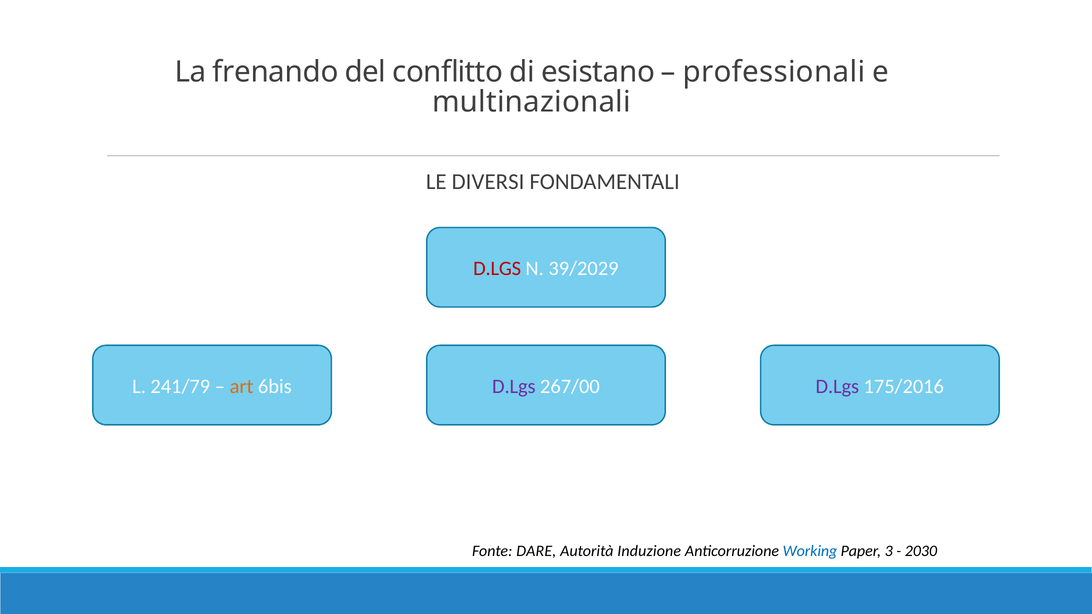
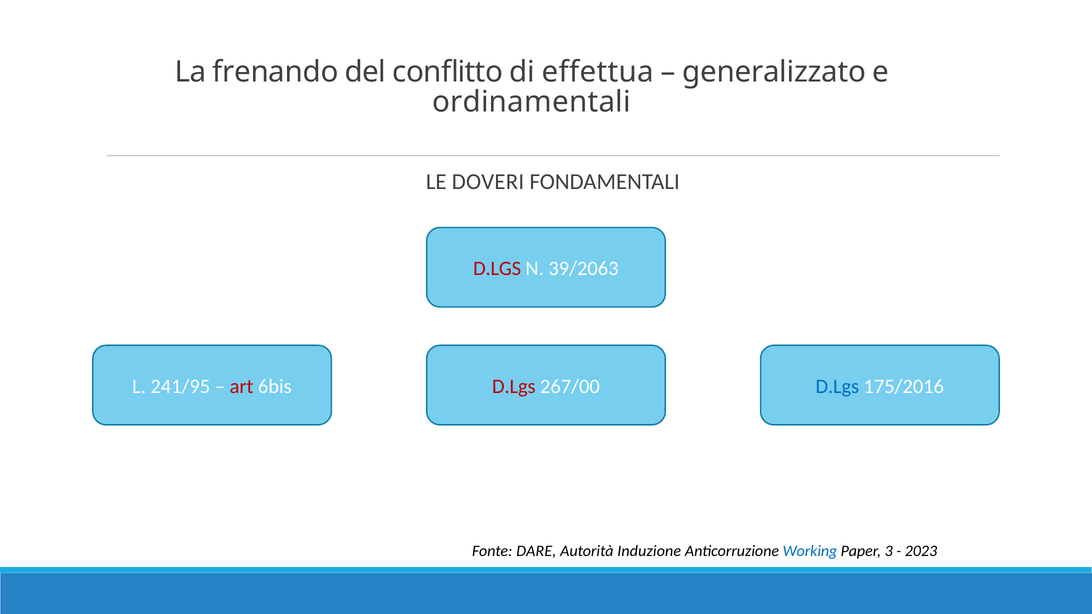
esistano: esistano -> effettua
professionali: professionali -> generalizzato
multinazionali: multinazionali -> ordinamentali
DIVERSI: DIVERSI -> DOVERI
39/2029: 39/2029 -> 39/2063
241/79: 241/79 -> 241/95
art colour: orange -> red
D.Lgs at (514, 387) colour: purple -> red
D.Lgs at (837, 387) colour: purple -> blue
2030: 2030 -> 2023
